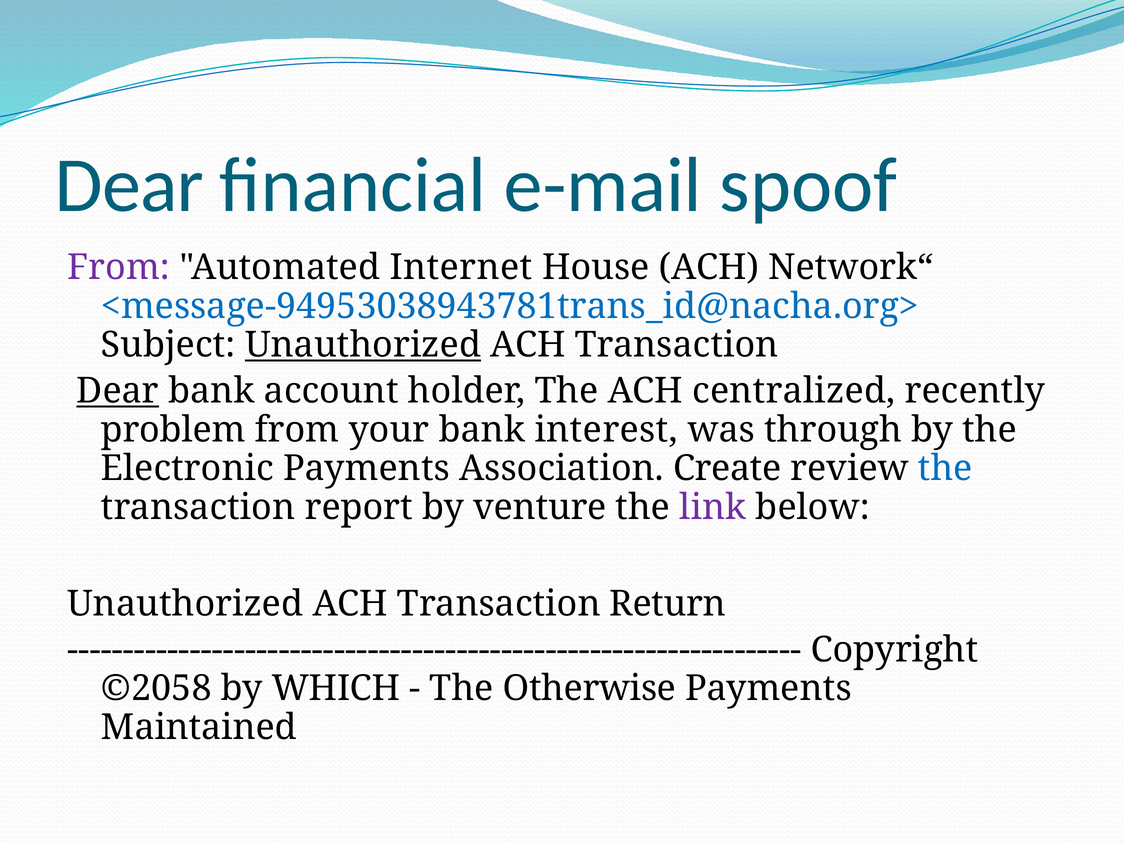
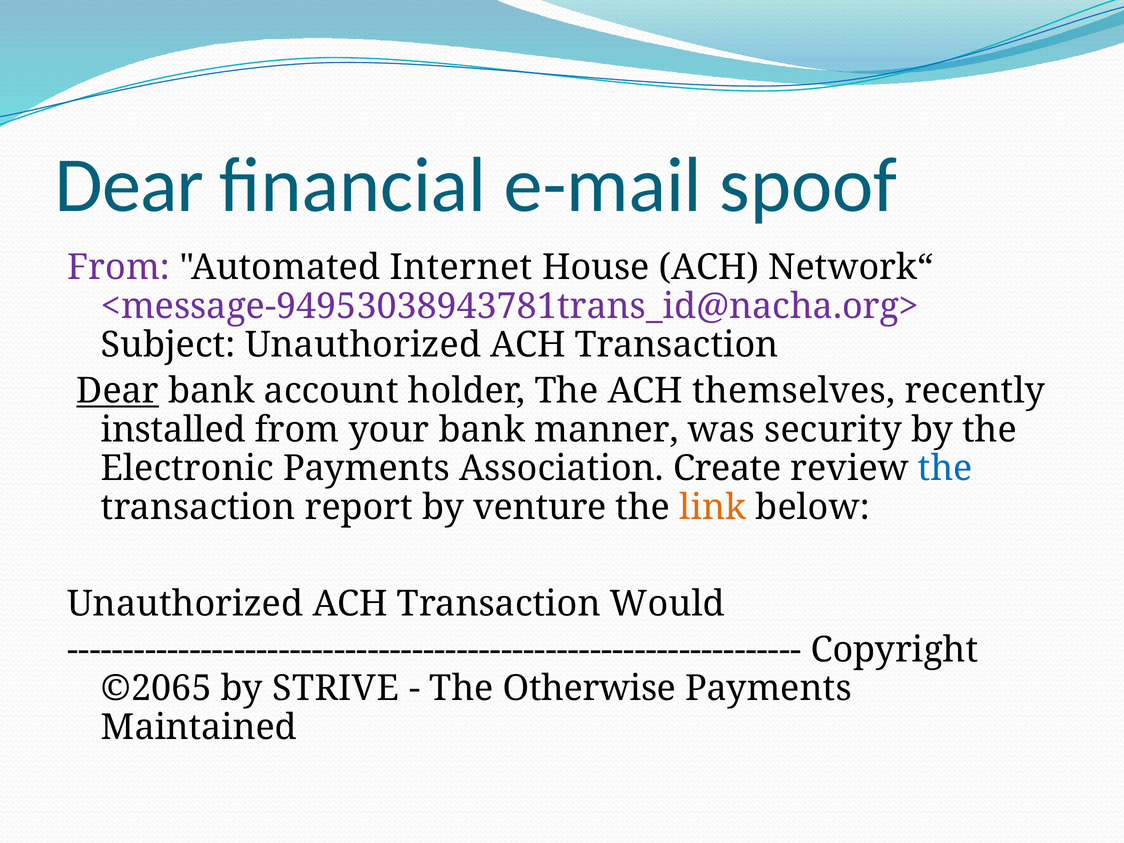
<message-94953038943781trans_id@nacha.org> colour: blue -> purple
Unauthorized at (363, 345) underline: present -> none
centralized: centralized -> themselves
problem: problem -> installed
interest: interest -> manner
through: through -> security
link colour: purple -> orange
Return: Return -> Would
©2058: ©2058 -> ©2065
WHICH: WHICH -> STRIVE
